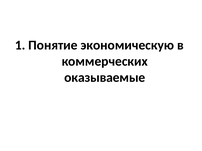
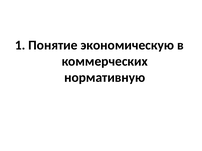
оказываемые: оказываемые -> нормативную
